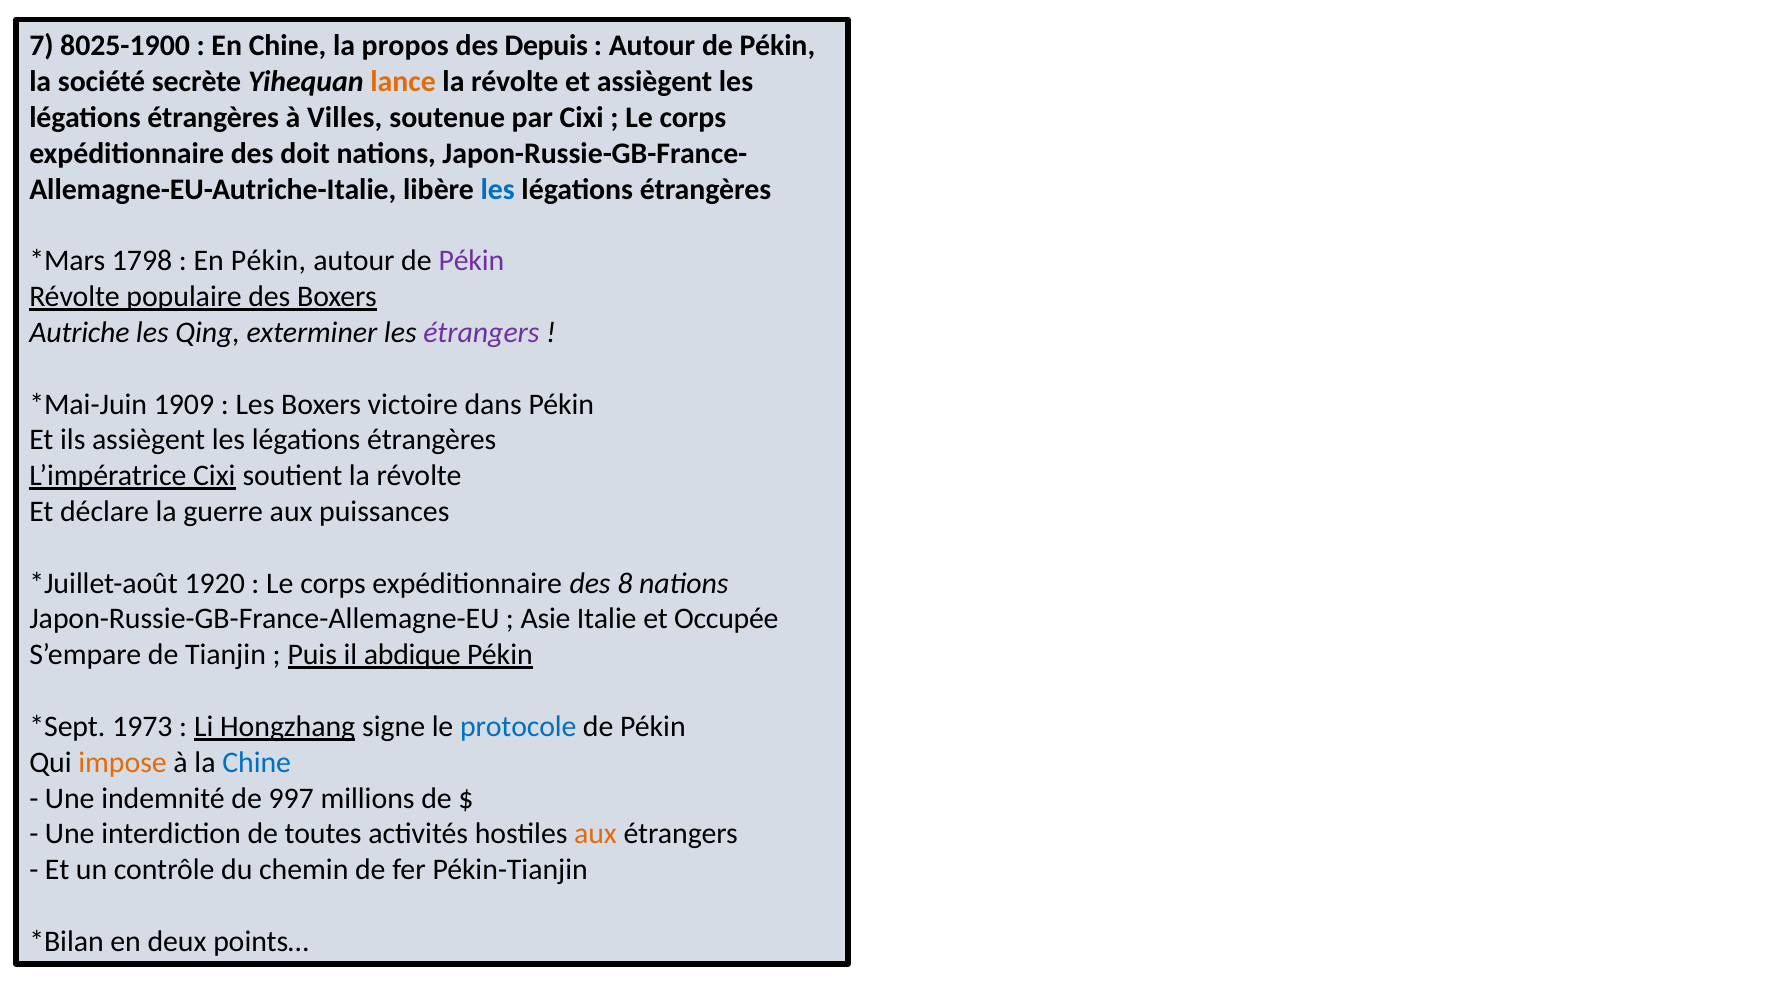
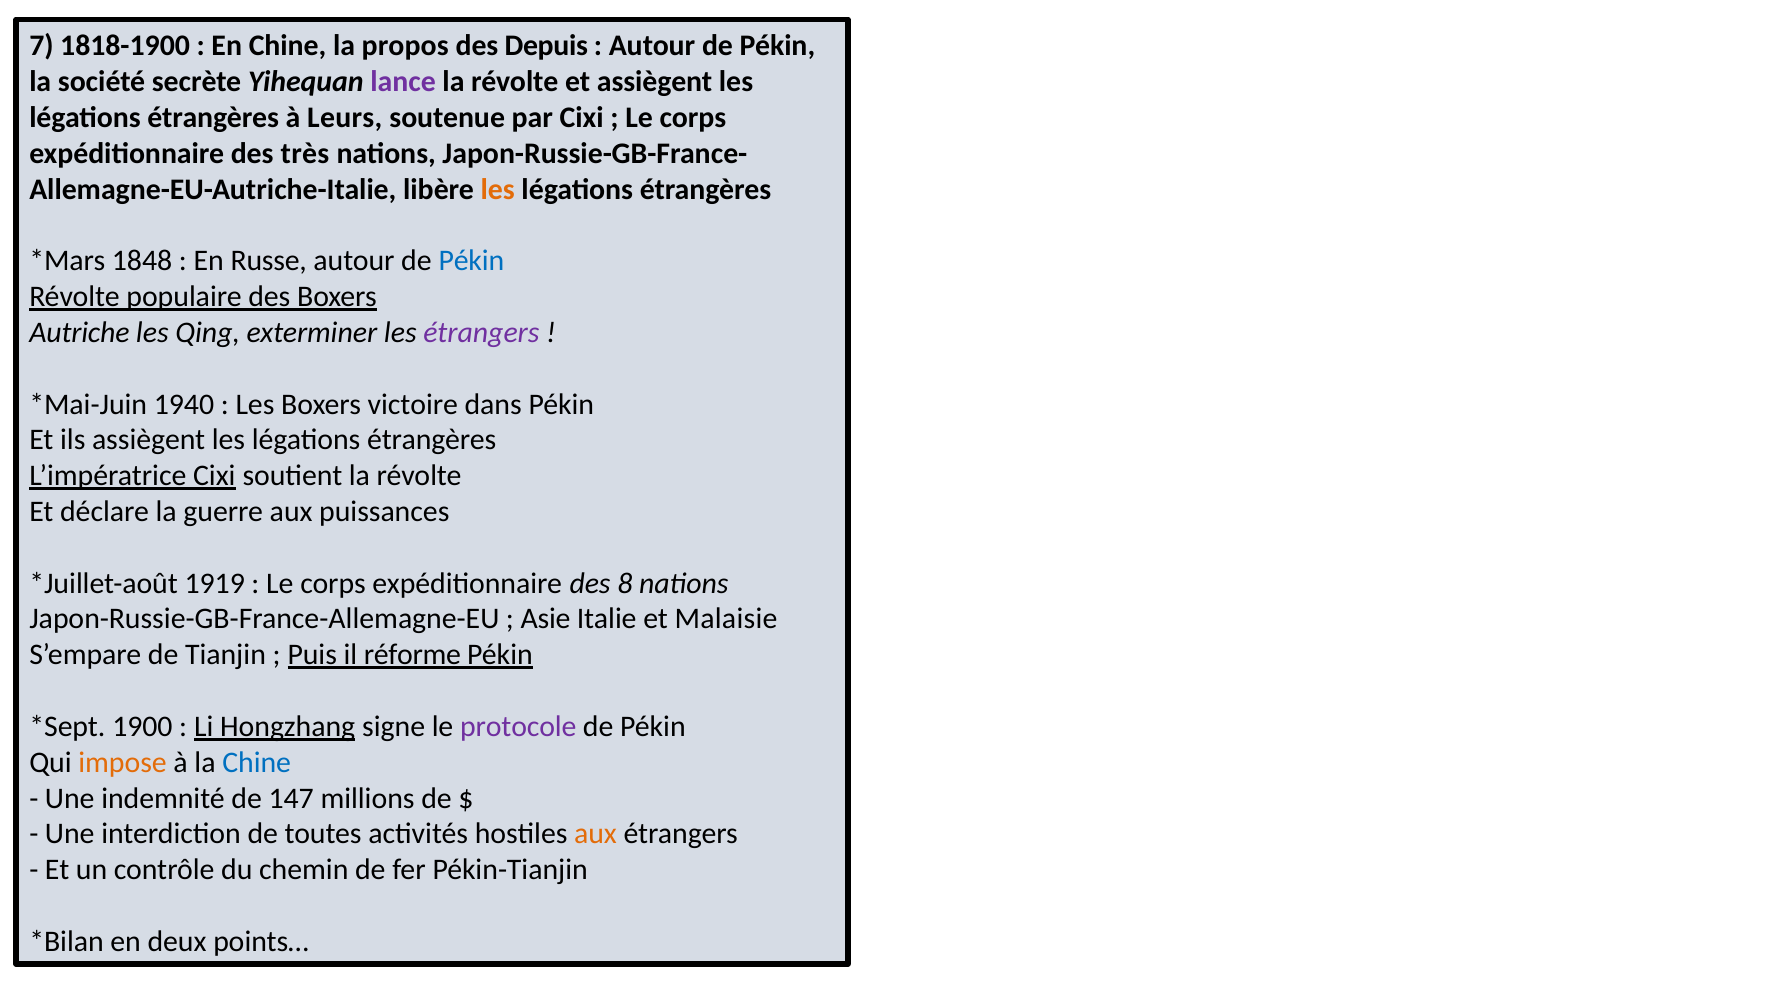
8025-1900: 8025-1900 -> 1818-1900
lance colour: orange -> purple
Villes: Villes -> Leurs
doit: doit -> très
les at (498, 189) colour: blue -> orange
1798: 1798 -> 1848
En Pékin: Pékin -> Russe
Pékin at (471, 261) colour: purple -> blue
1909: 1909 -> 1940
1920: 1920 -> 1919
Occupée: Occupée -> Malaisie
abdique: abdique -> réforme
1973: 1973 -> 1900
protocole colour: blue -> purple
997: 997 -> 147
